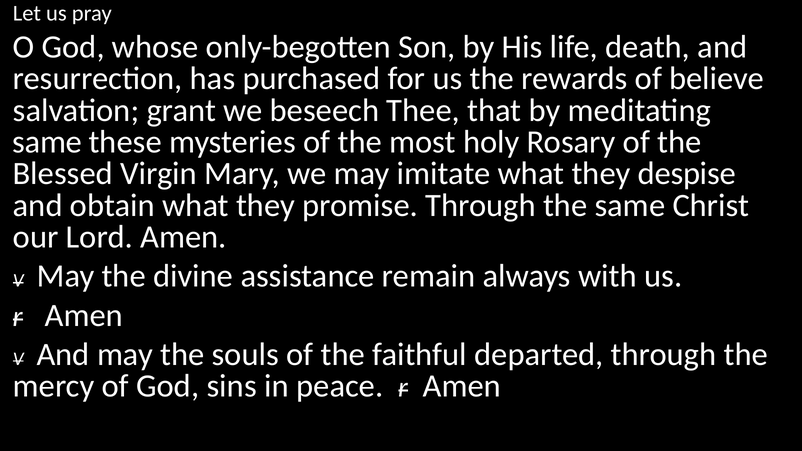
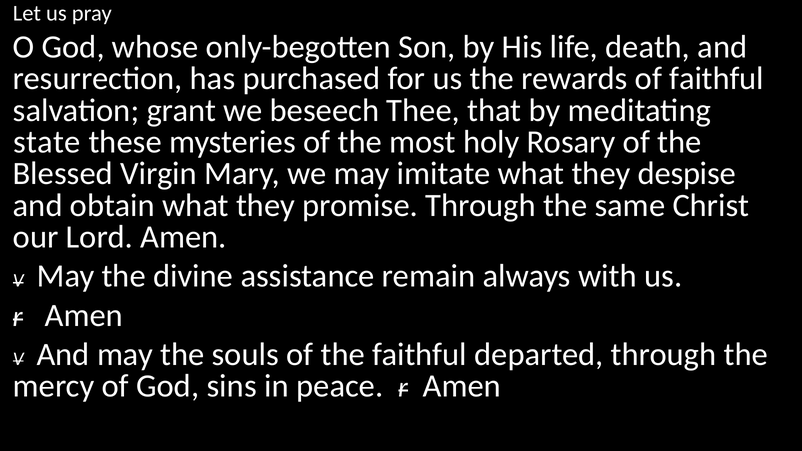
of believe: believe -> faithful
same at (47, 142): same -> state
